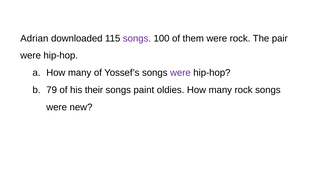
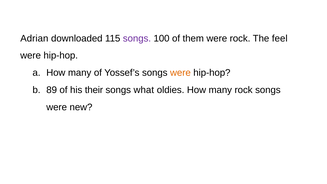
pair: pair -> feel
were at (180, 73) colour: purple -> orange
79: 79 -> 89
paint: paint -> what
